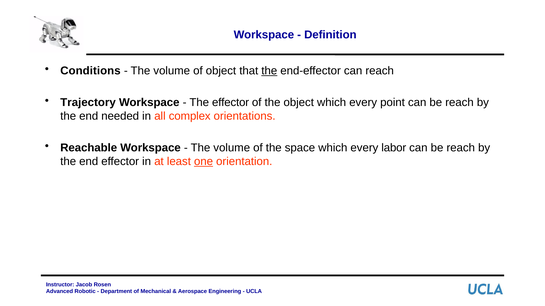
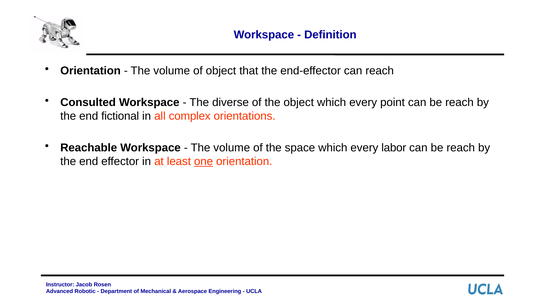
Conditions at (90, 71): Conditions -> Orientation
the at (269, 71) underline: present -> none
Trajectory: Trajectory -> Consulted
The effector: effector -> diverse
needed: needed -> fictional
